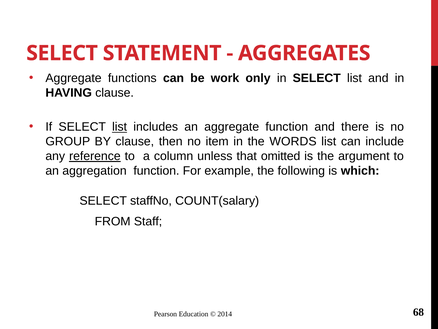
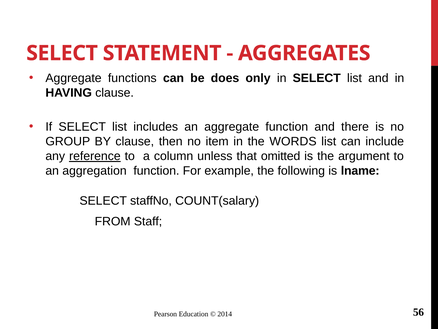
work: work -> does
list at (120, 127) underline: present -> none
which: which -> lname
68: 68 -> 56
